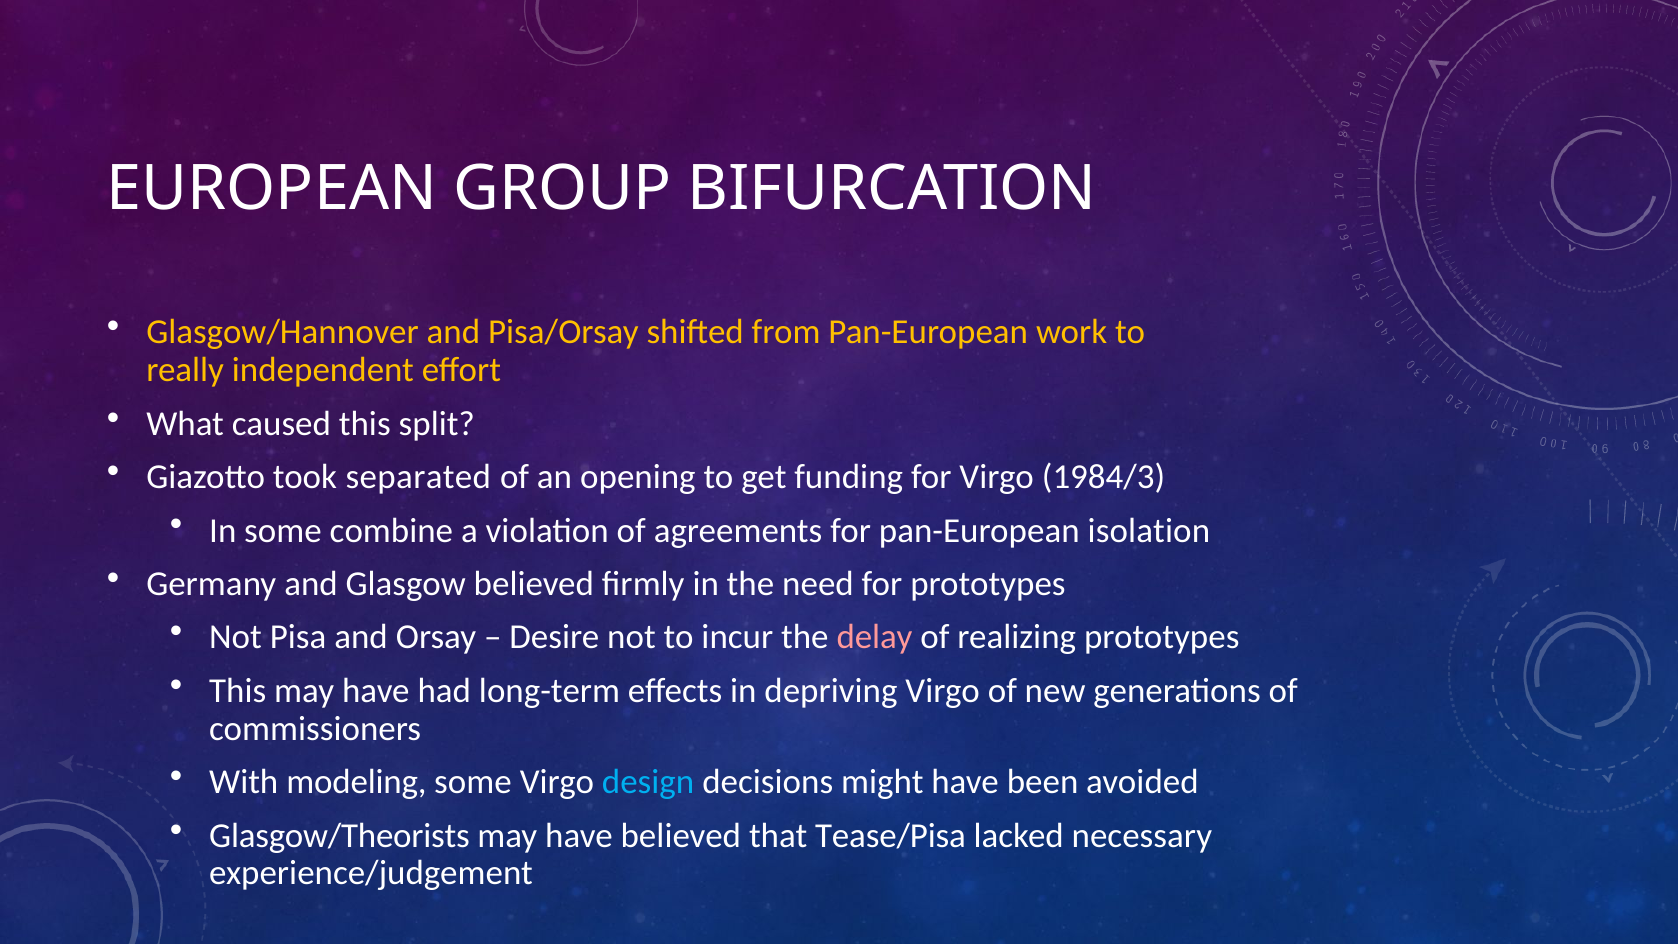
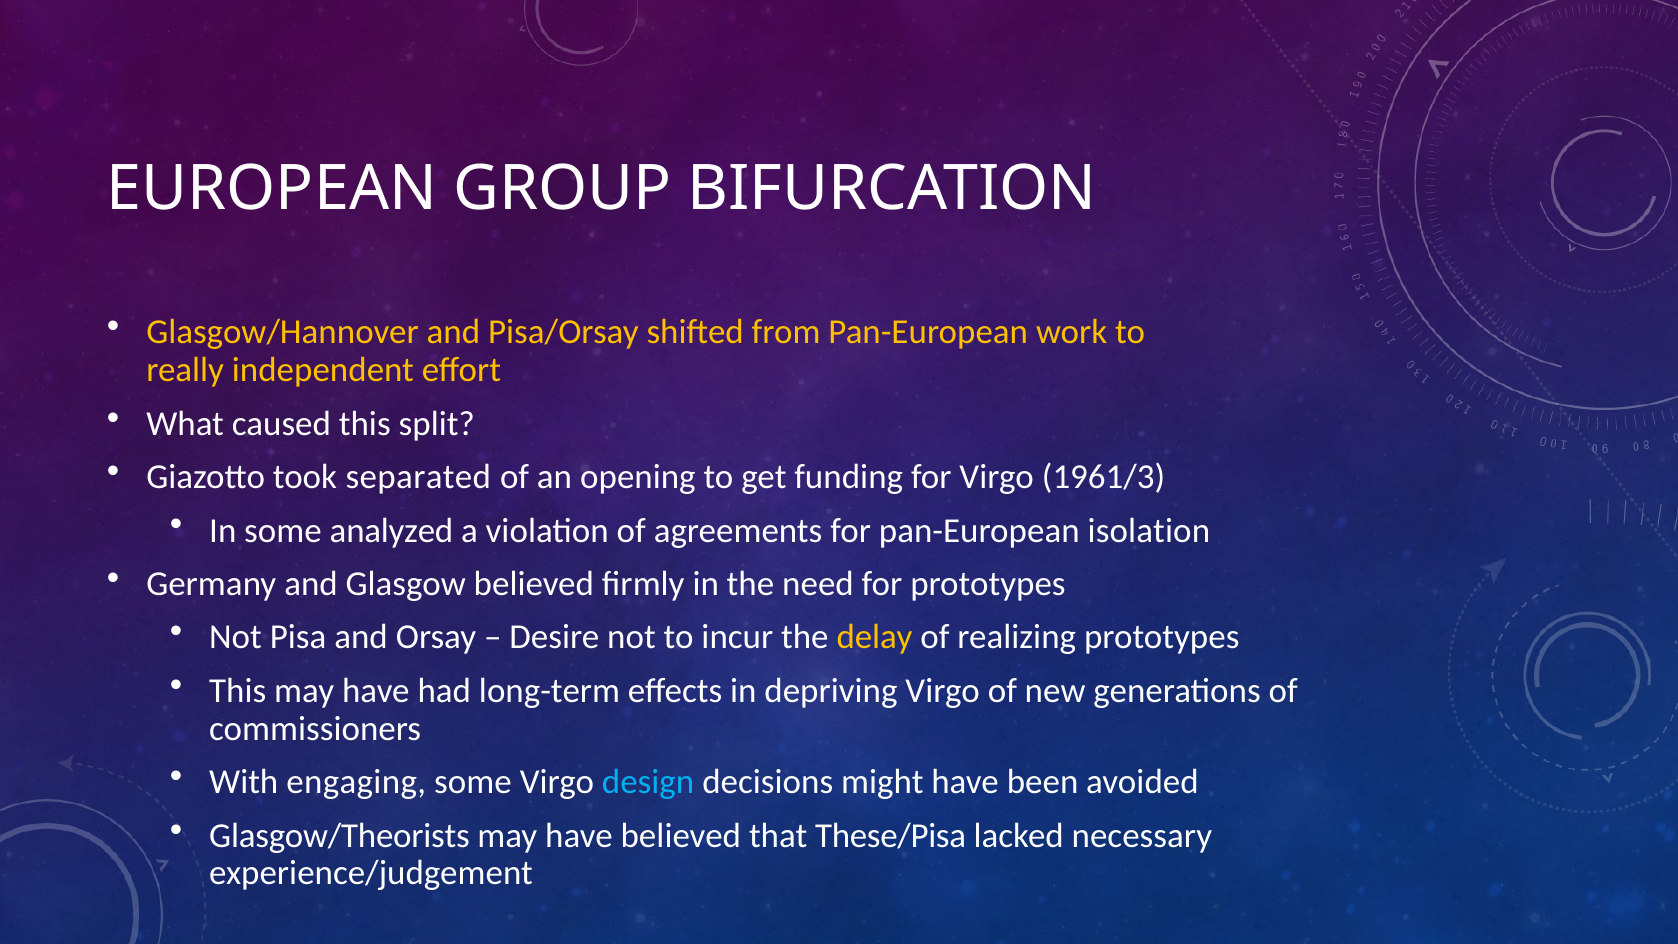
1984/3: 1984/3 -> 1961/3
combine: combine -> analyzed
delay colour: pink -> yellow
modeling: modeling -> engaging
Tease/Pisa: Tease/Pisa -> These/Pisa
